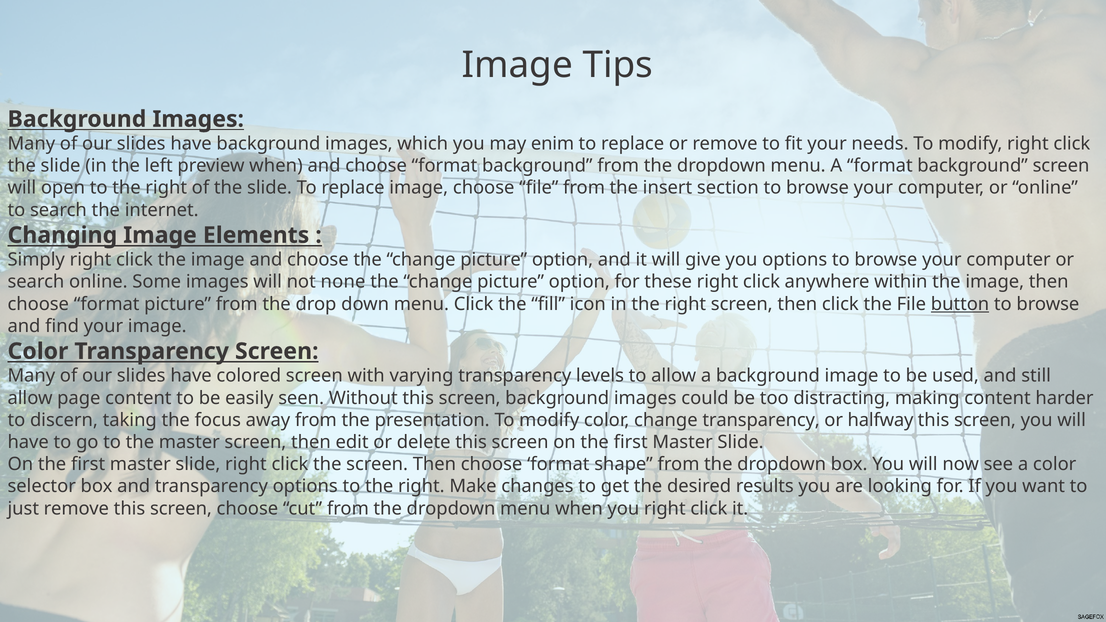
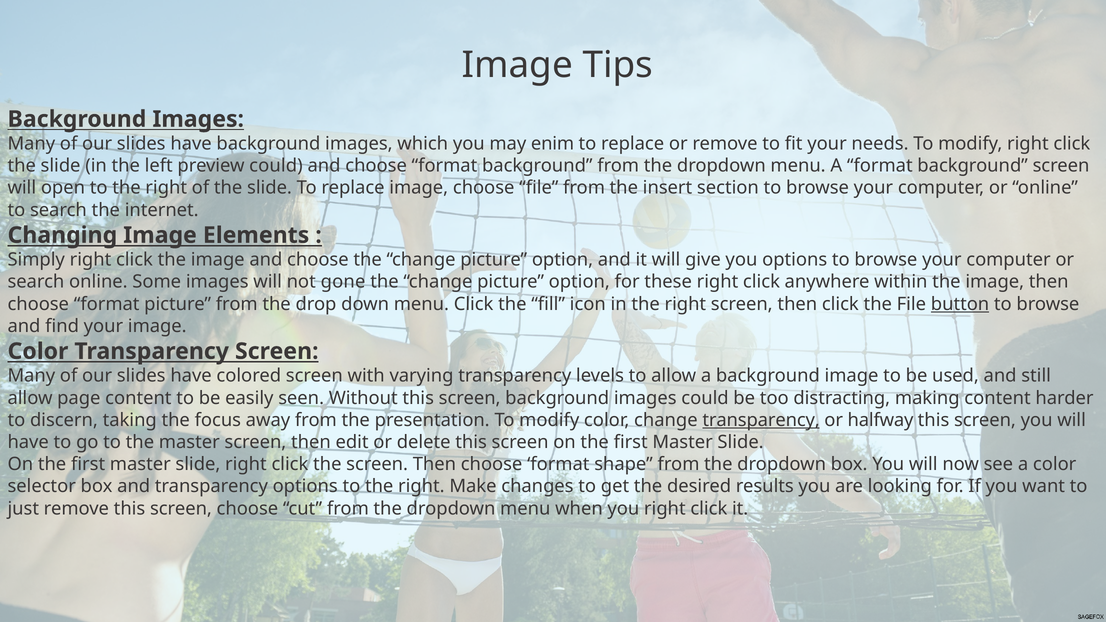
preview when: when -> could
none: none -> gone
transparency at (761, 420) underline: none -> present
